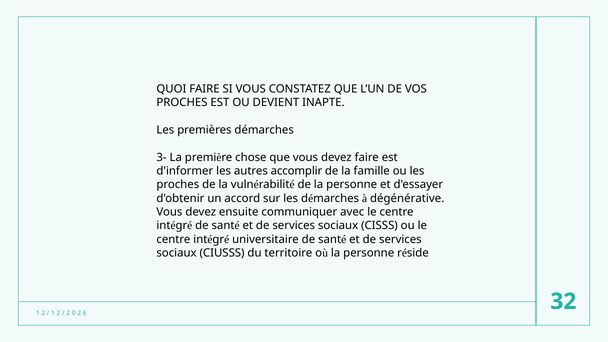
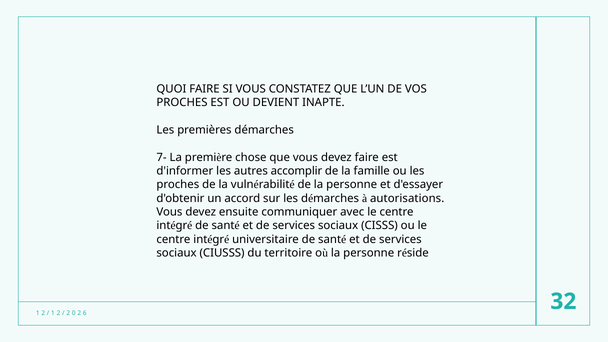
3-: 3- -> 7-
dégénérative: dégénérative -> autorisations
